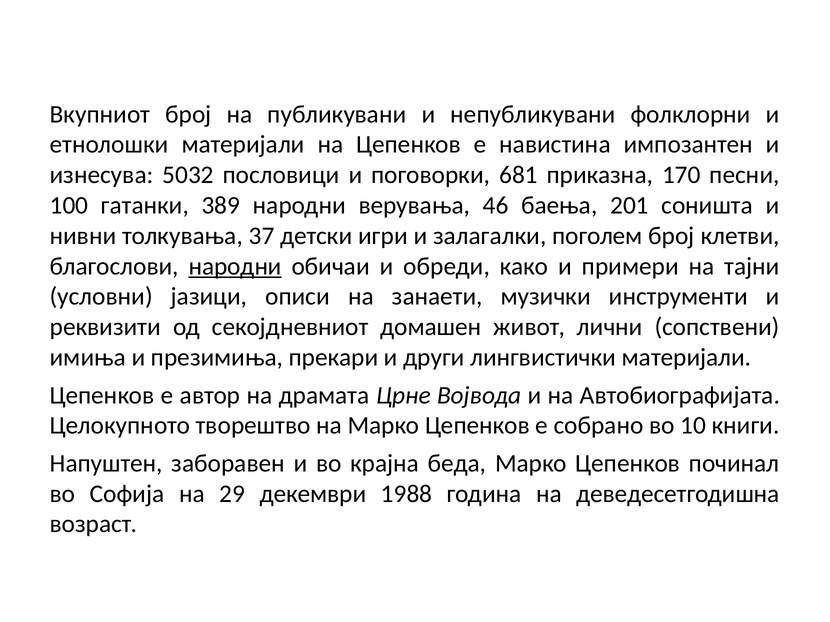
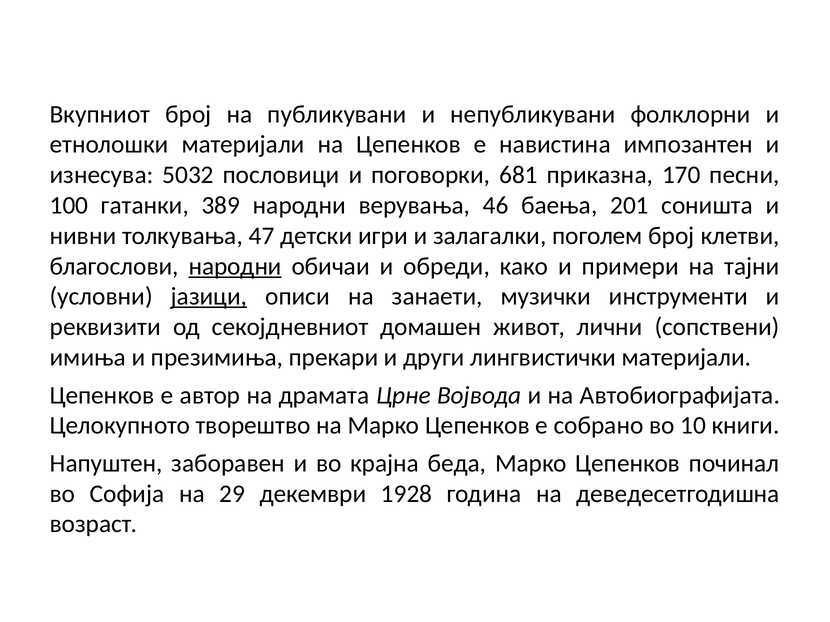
37: 37 -> 47
јазици underline: none -> present
1988: 1988 -> 1928
